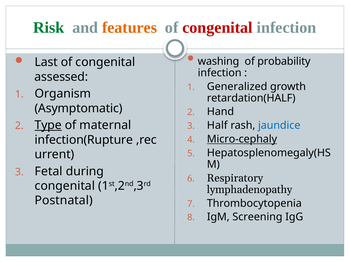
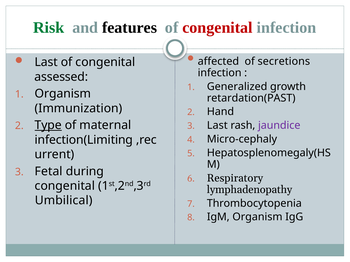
features colour: orange -> black
washing: washing -> affected
probability: probability -> secretions
retardation(HALF: retardation(HALF -> retardation(PAST
Asymptomatic: Asymptomatic -> Immunization
Half at (217, 126): Half -> Last
jaundice colour: blue -> purple
infection(Rupture: infection(Rupture -> infection(Limiting
Micro-cephaly underline: present -> none
Postnatal: Postnatal -> Umbilical
IgM Screening: Screening -> Organism
